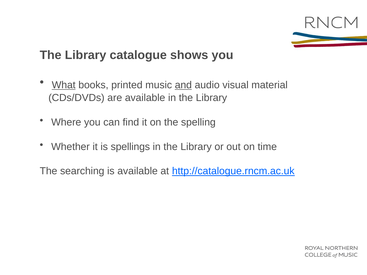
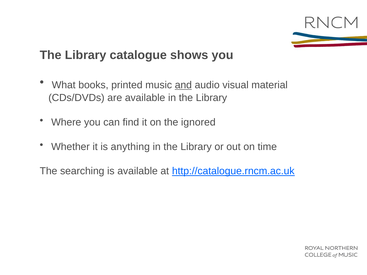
What underline: present -> none
spelling: spelling -> ignored
spellings: spellings -> anything
